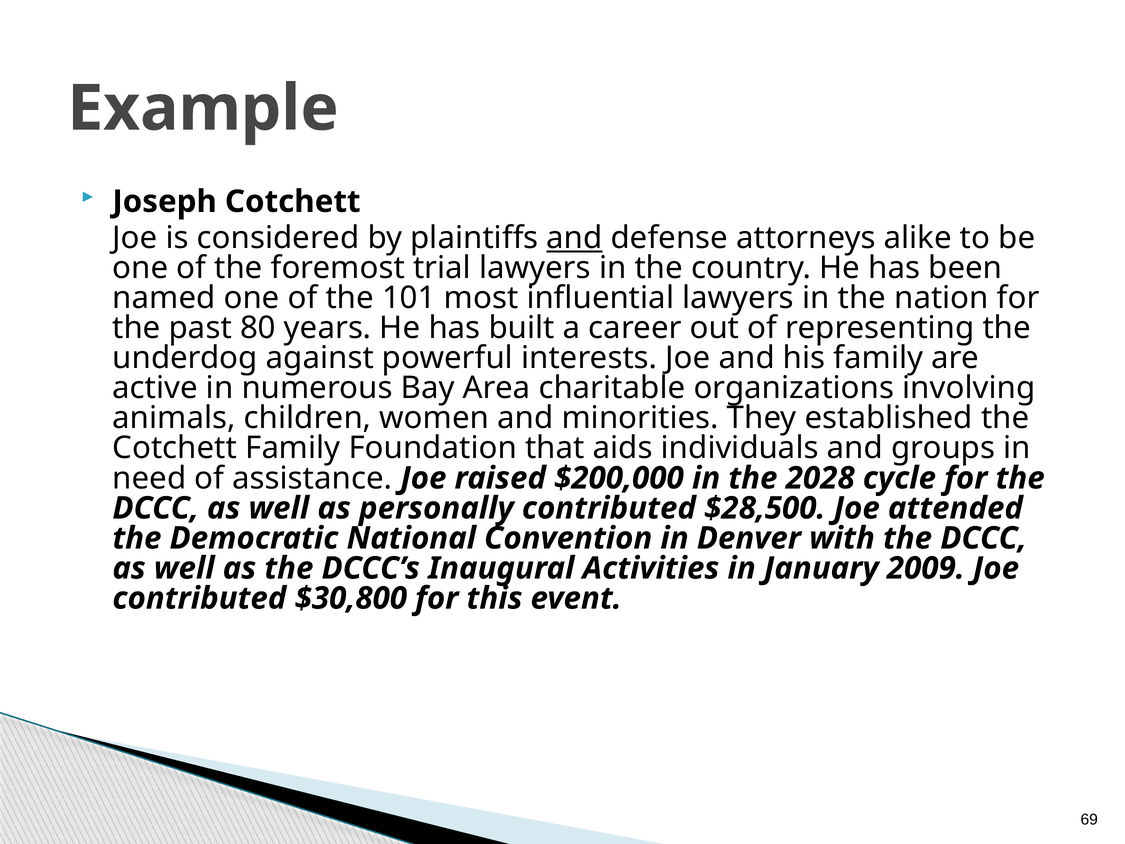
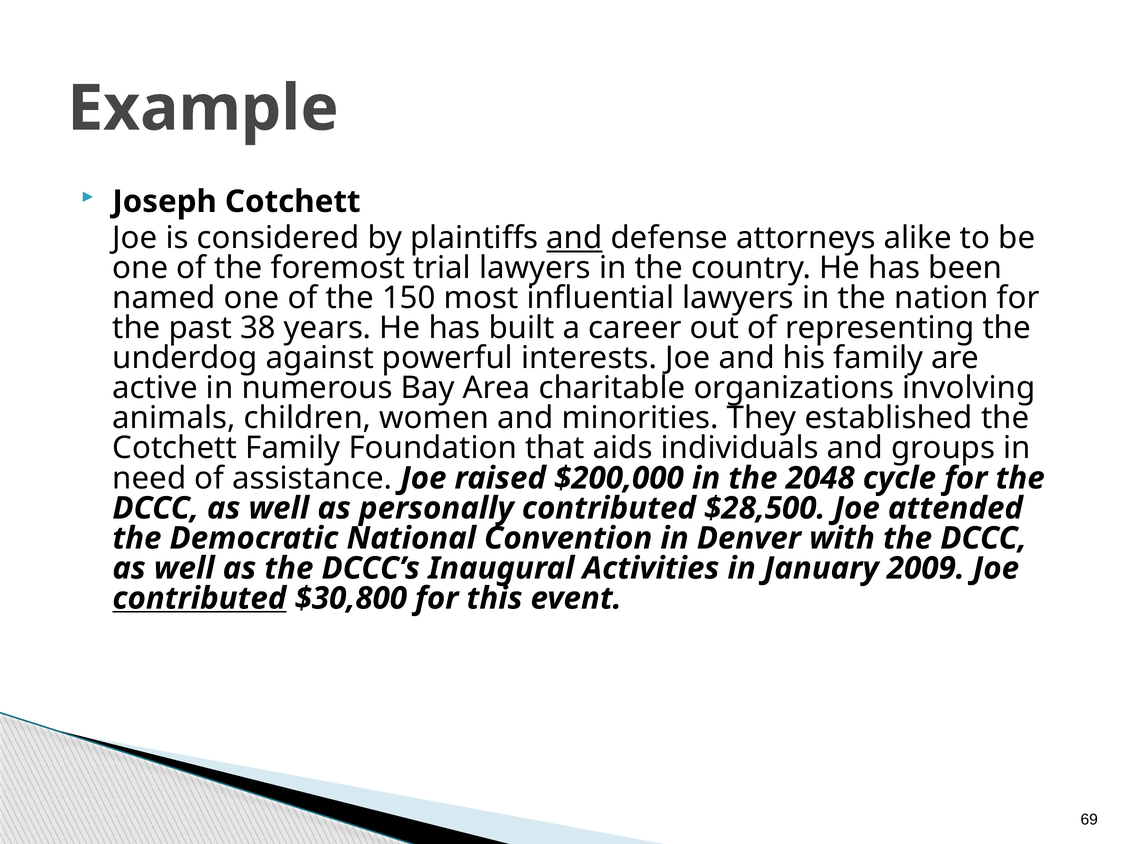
101: 101 -> 150
80: 80 -> 38
2028: 2028 -> 2048
contributed at (199, 598) underline: none -> present
